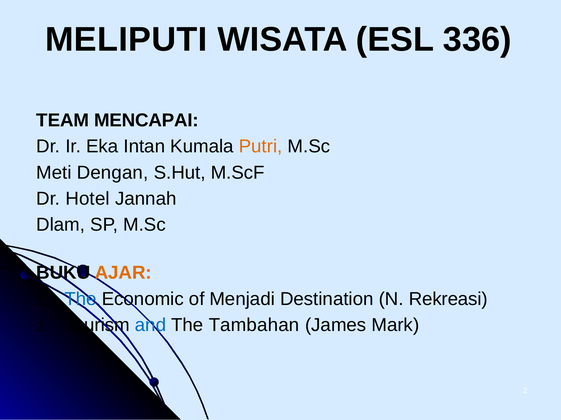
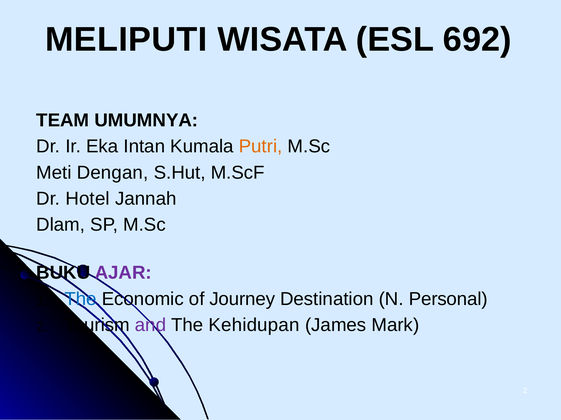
336: 336 -> 692
MENCAPAI: MENCAPAI -> UMUMNYA
AJAR colour: orange -> purple
Menjadi: Menjadi -> Journey
Rekreasi: Rekreasi -> Personal
and colour: blue -> purple
Tambahan: Tambahan -> Kehidupan
